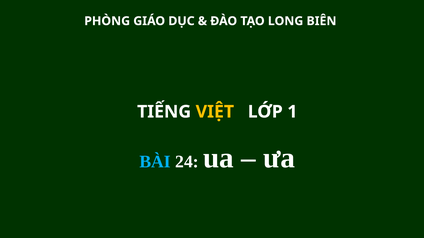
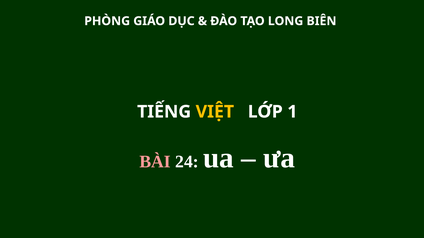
BÀI colour: light blue -> pink
